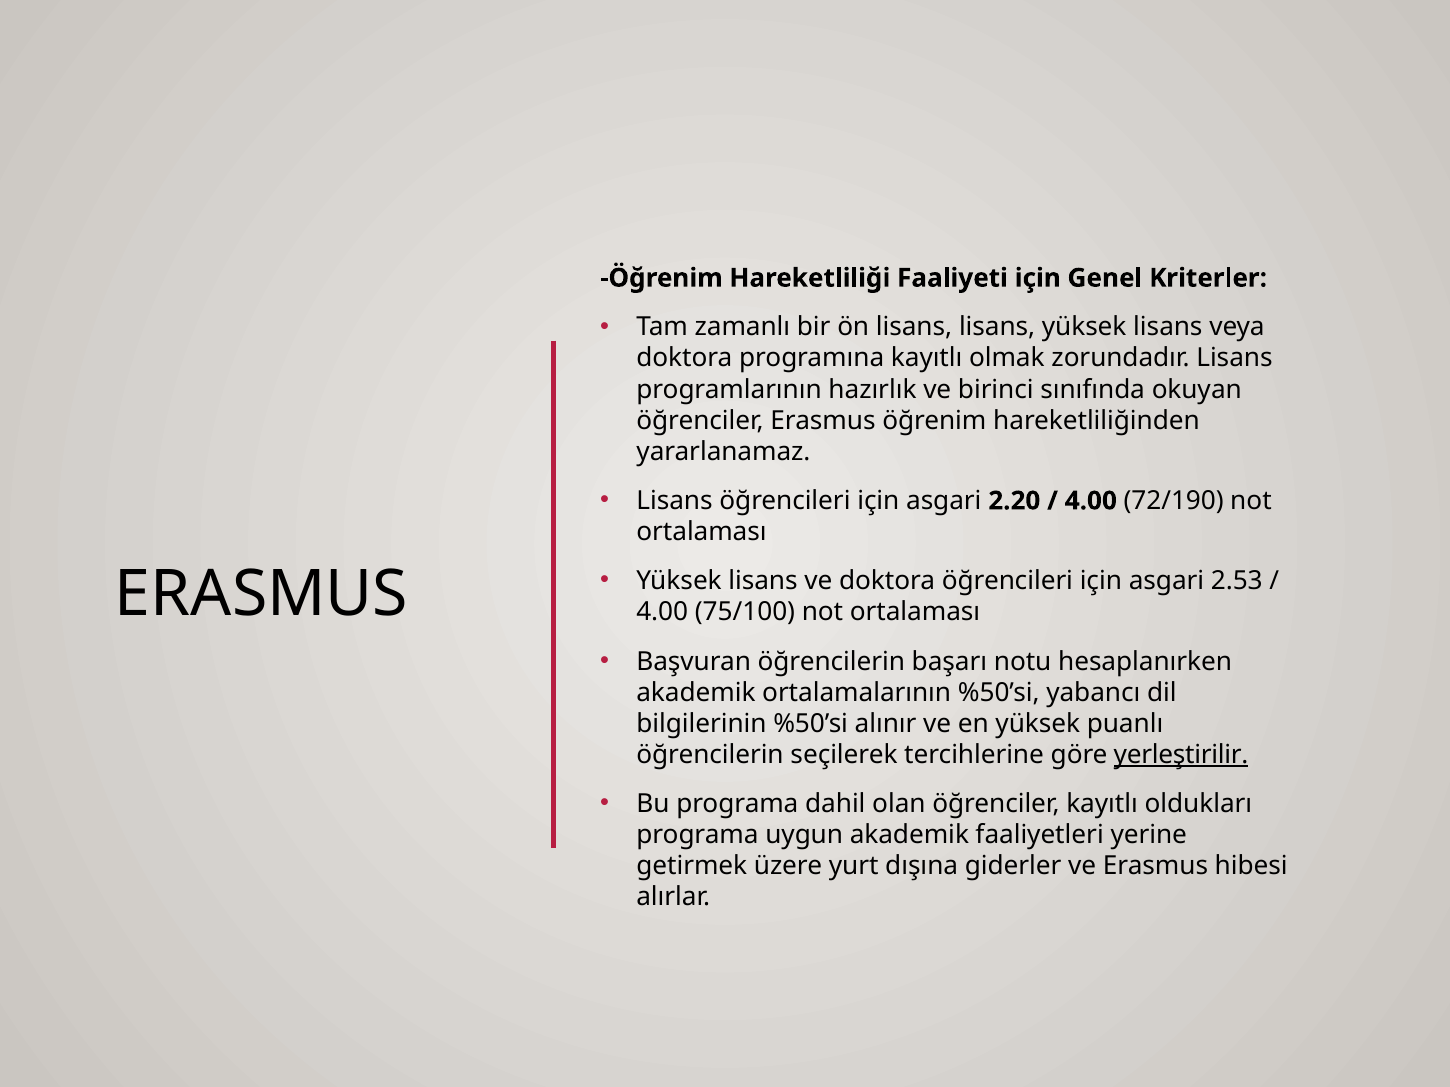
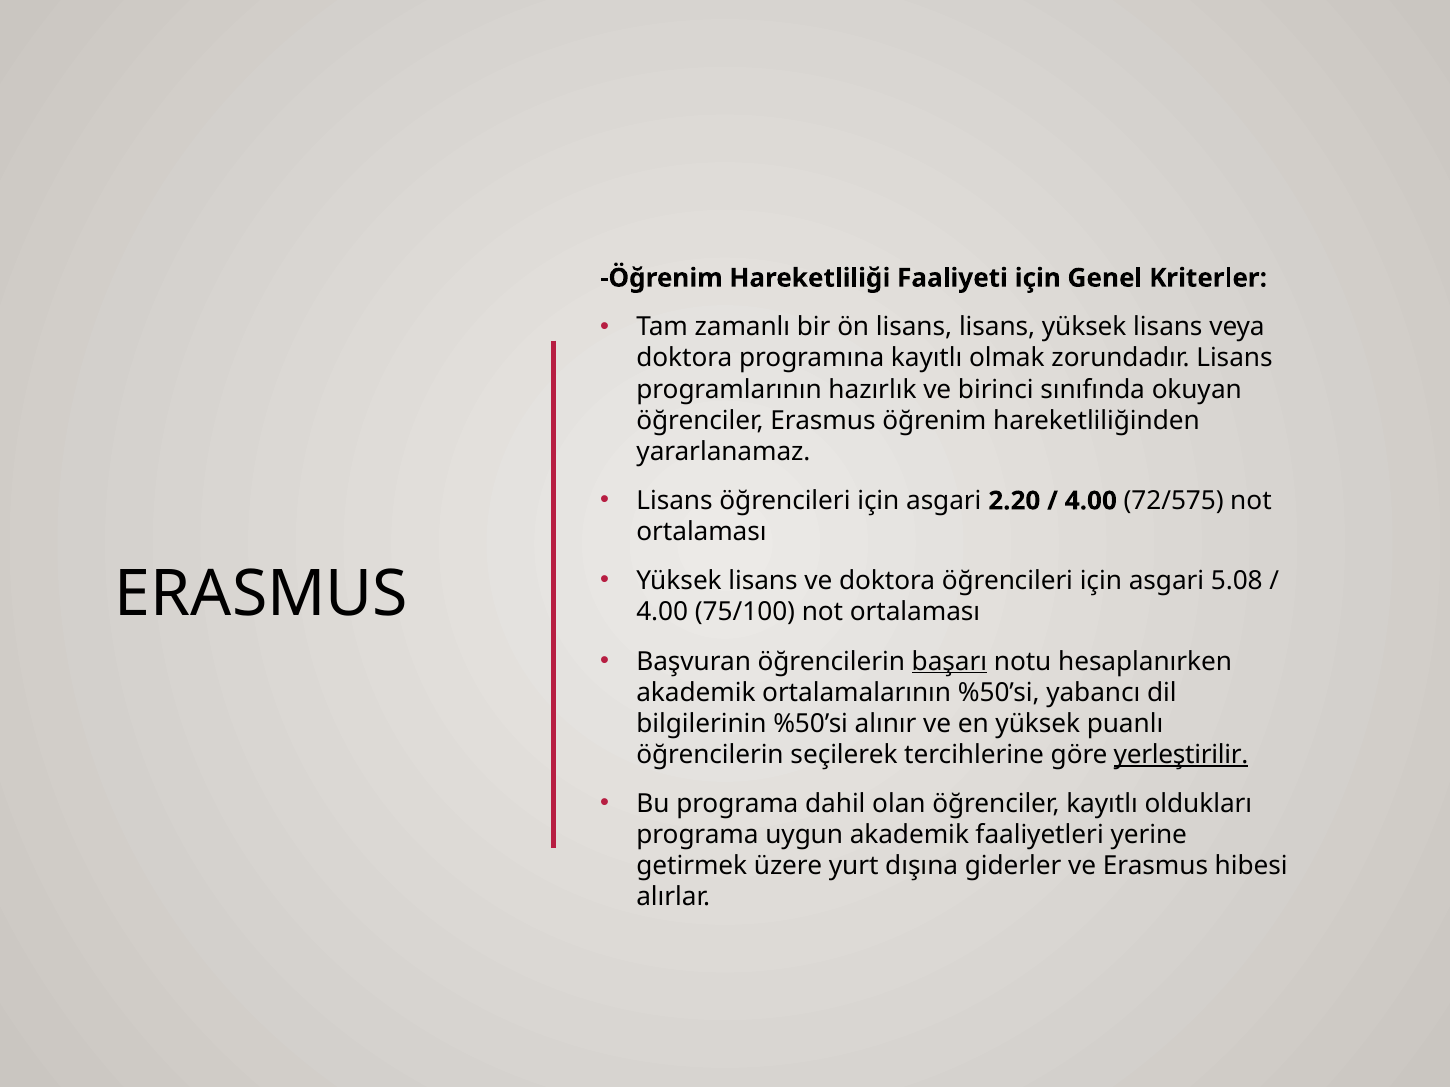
72/190: 72/190 -> 72/575
2.53: 2.53 -> 5.08
başarı underline: none -> present
